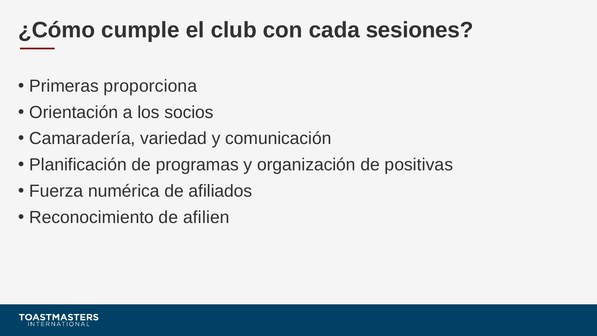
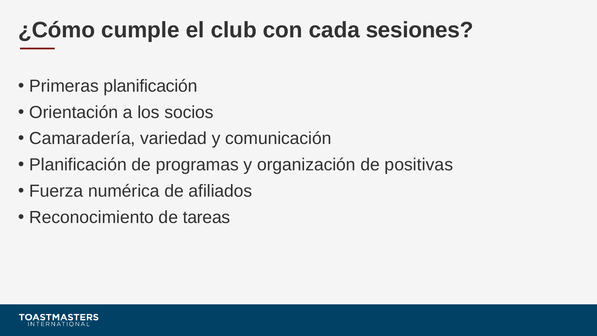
Primeras proporciona: proporciona -> planificación
afilien: afilien -> tareas
